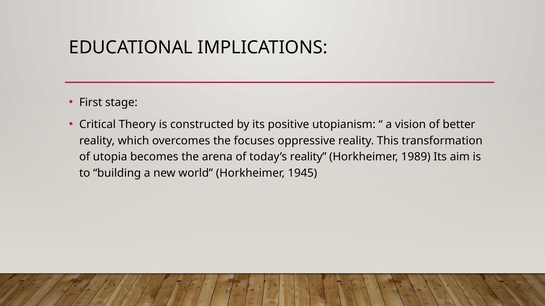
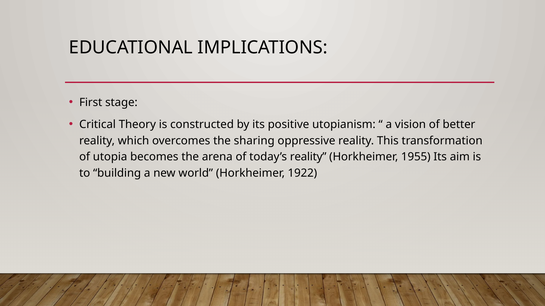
focuses: focuses -> sharing
1989: 1989 -> 1955
1945: 1945 -> 1922
